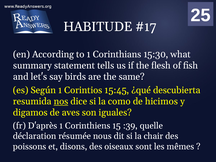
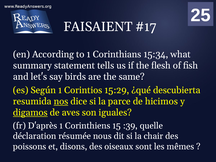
HABITUDE: HABITUDE -> FAISAIENT
15:30: 15:30 -> 15:34
15:45: 15:45 -> 15:29
como: como -> parce
digamos underline: none -> present
